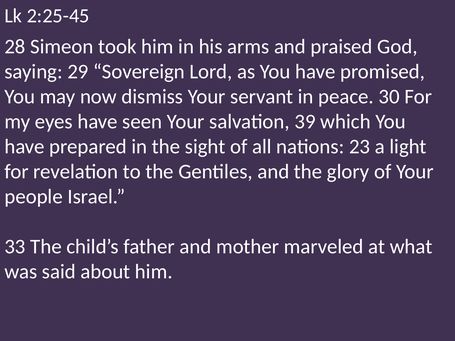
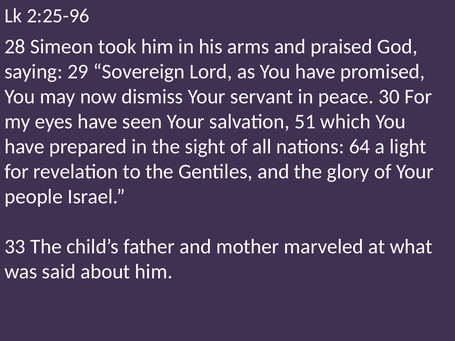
2:25-45: 2:25-45 -> 2:25-96
39: 39 -> 51
23: 23 -> 64
